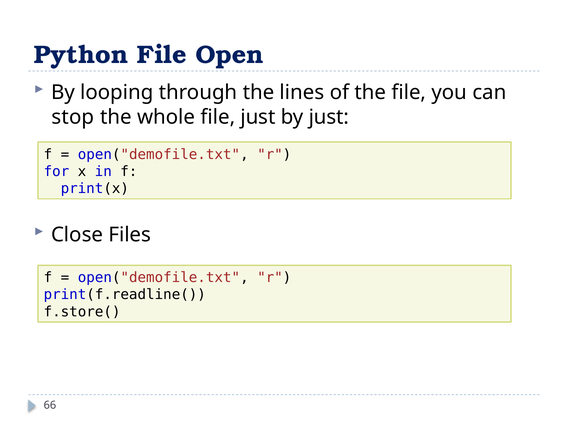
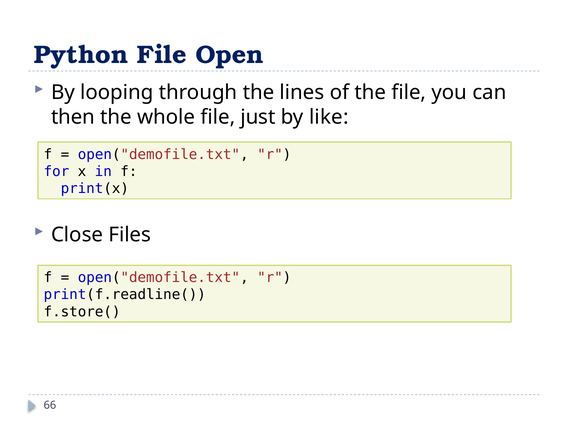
stop: stop -> then
by just: just -> like
